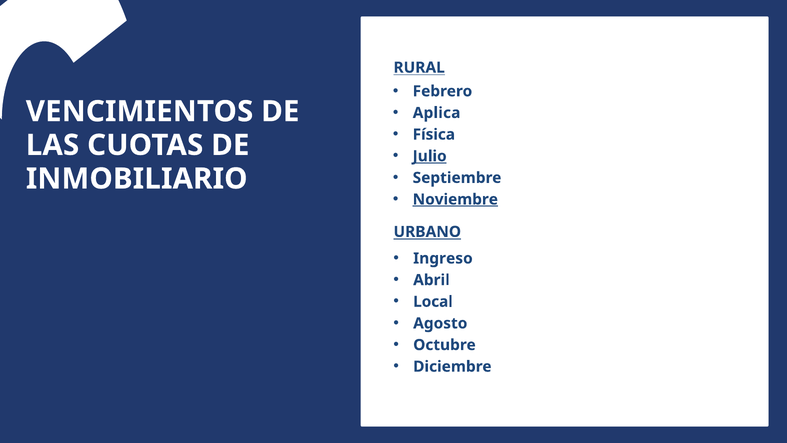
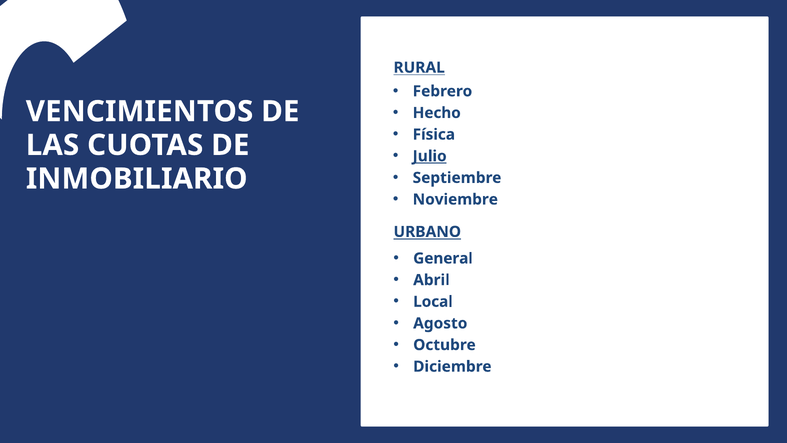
Aplica: Aplica -> Hecho
Noviembre underline: present -> none
Ingreso: Ingreso -> General
